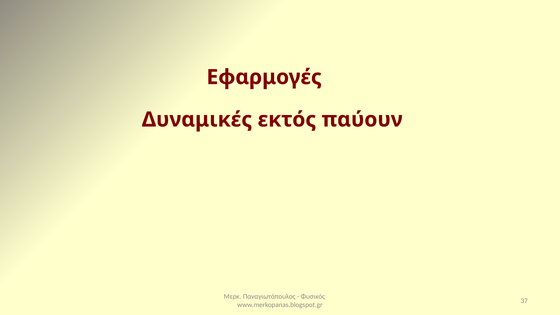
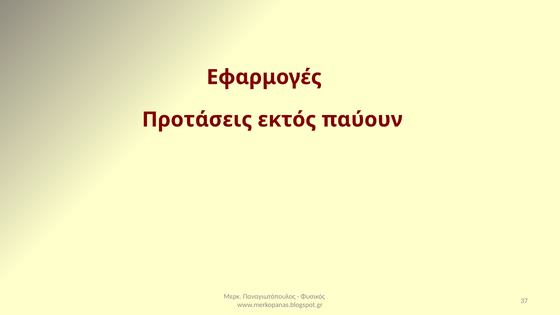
Δυναμικές: Δυναμικές -> Προτάσεις
